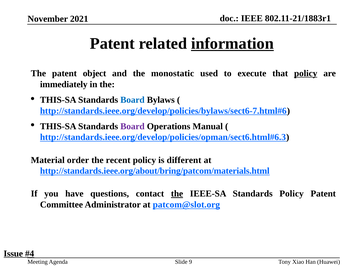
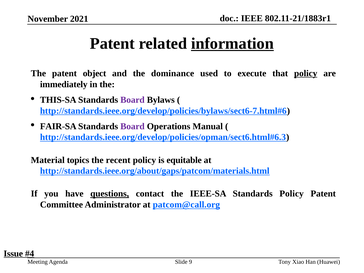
monostatic: monostatic -> dominance
Board at (132, 100) colour: blue -> purple
THIS-SA at (58, 126): THIS-SA -> FAIR-SA
order: order -> topics
different: different -> equitable
http://standards.ieee.org/about/bring/patcom/materials.html: http://standards.ieee.org/about/bring/patcom/materials.html -> http://standards.ieee.org/about/gaps/patcom/materials.html
questions underline: none -> present
the at (177, 194) underline: present -> none
patcom@slot.org: patcom@slot.org -> patcom@call.org
